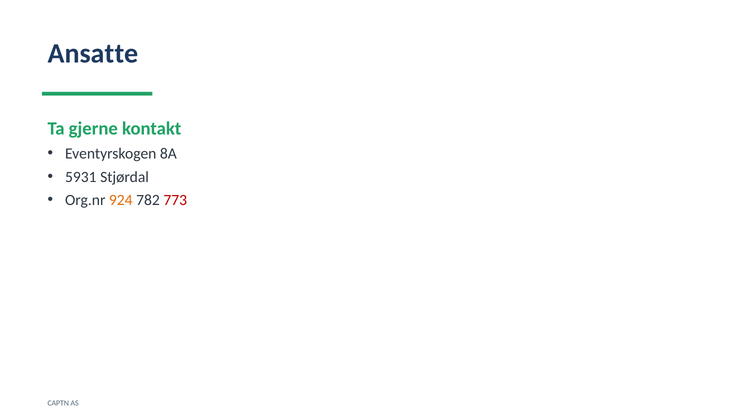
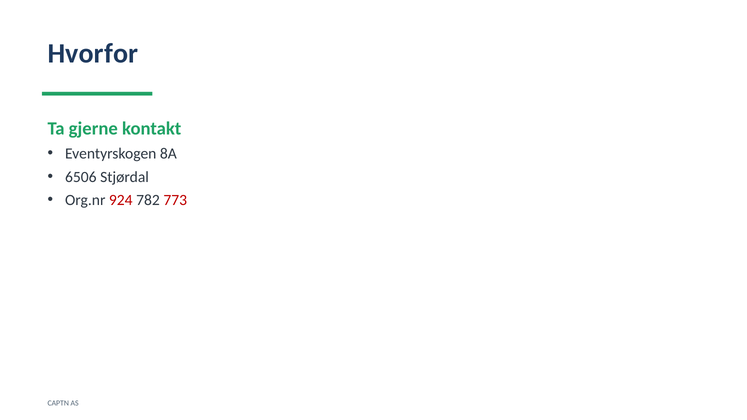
Ansatte: Ansatte -> Hvorfor
5931: 5931 -> 6506
924 colour: orange -> red
